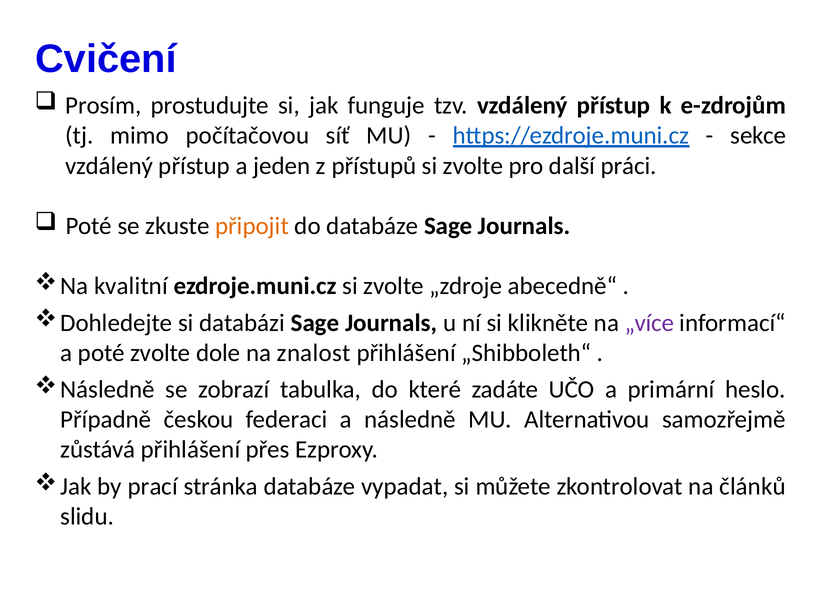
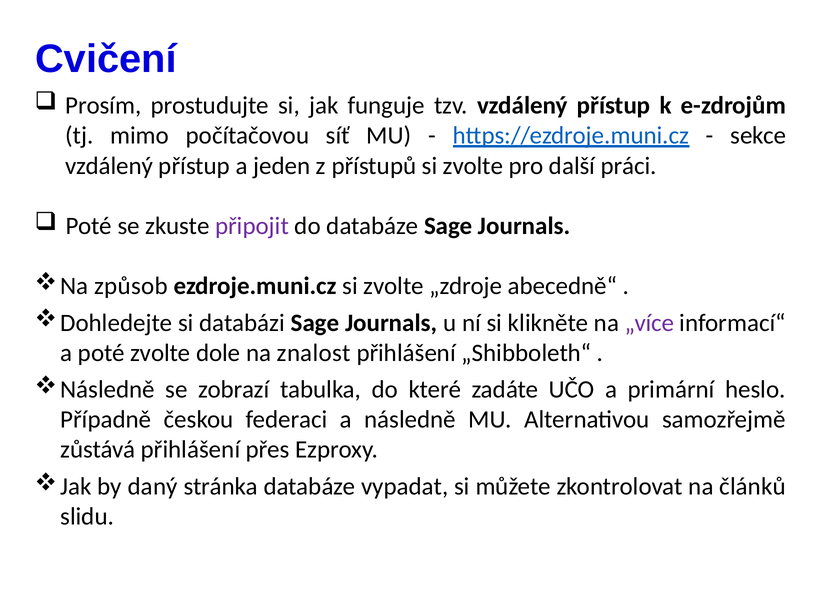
připojit colour: orange -> purple
kvalitní: kvalitní -> způsob
prací: prací -> daný
